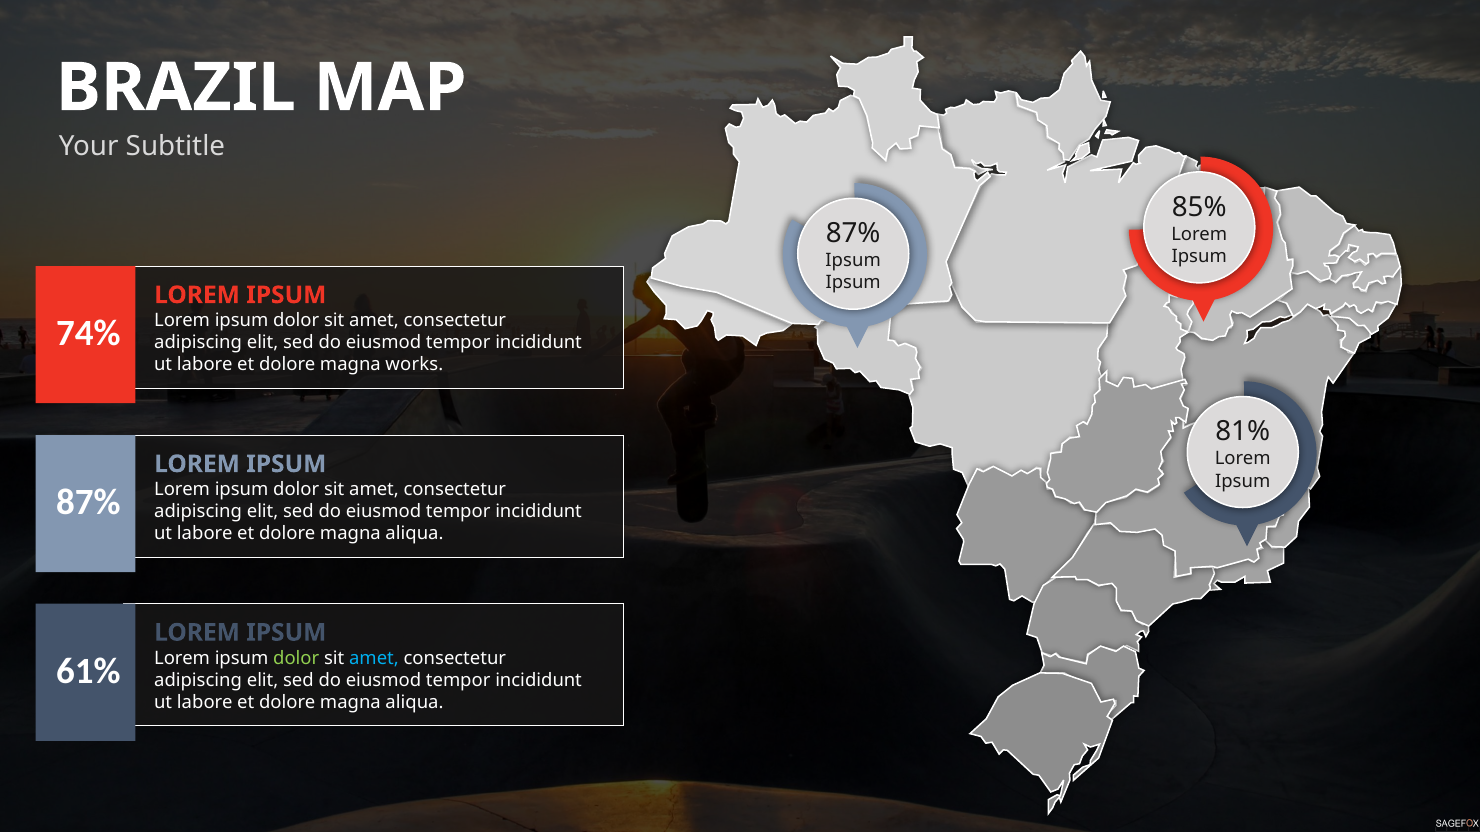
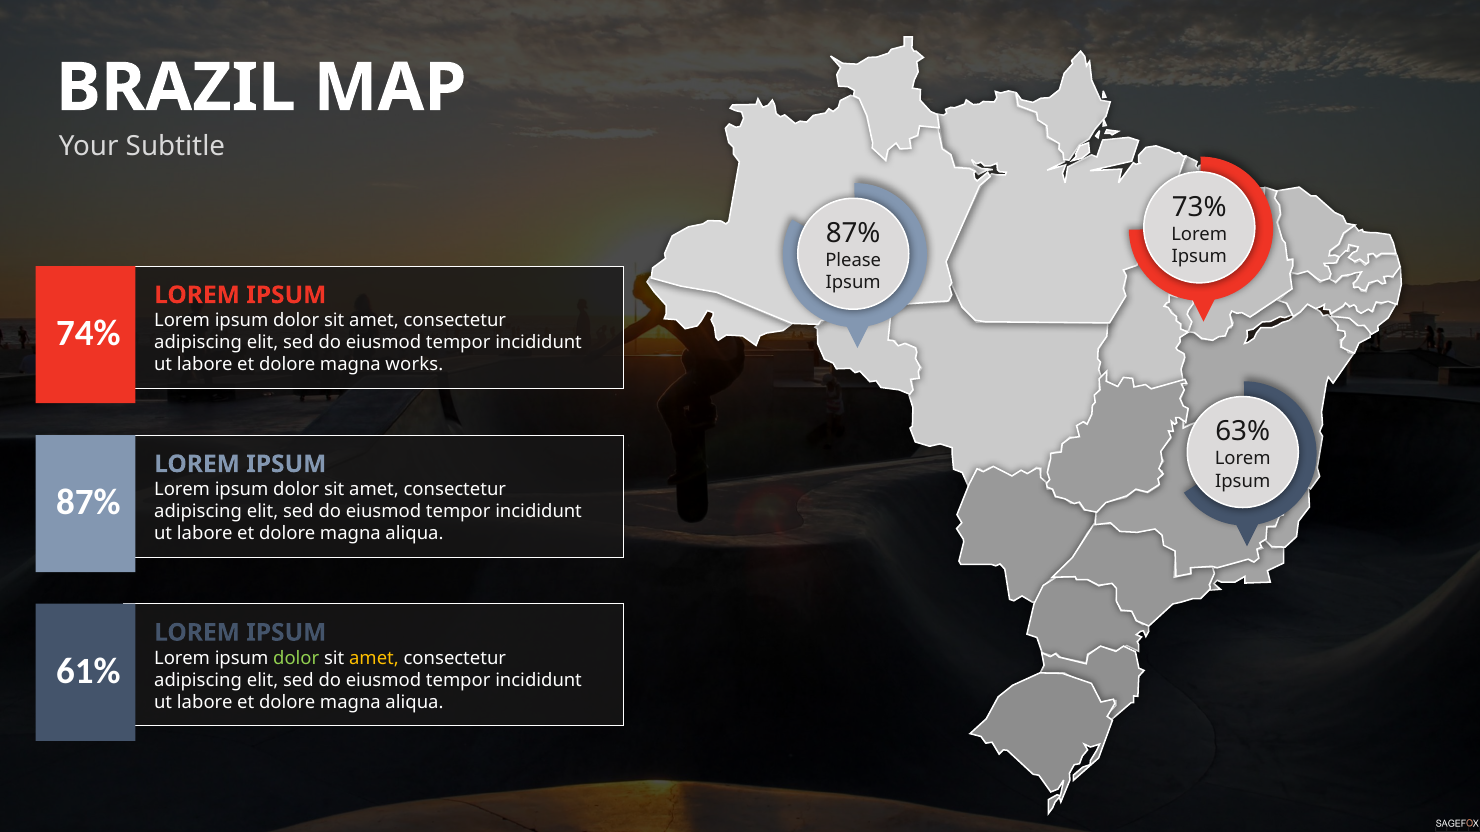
85%: 85% -> 73%
Ipsum at (853, 261): Ipsum -> Please
81%: 81% -> 63%
amet at (374, 658) colour: light blue -> yellow
